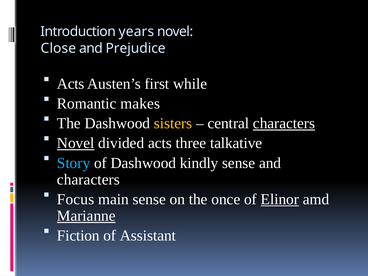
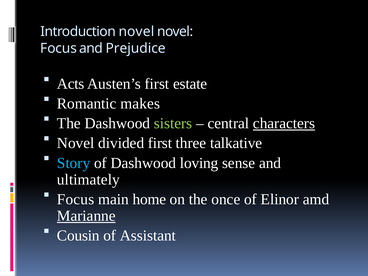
Introduction years: years -> novel
Close at (58, 48): Close -> Focus
while: while -> estate
sisters colour: yellow -> light green
Novel at (76, 143) underline: present -> none
divided acts: acts -> first
kindly: kindly -> loving
characters at (88, 180): characters -> ultimately
main sense: sense -> home
Elinor underline: present -> none
Fiction: Fiction -> Cousin
